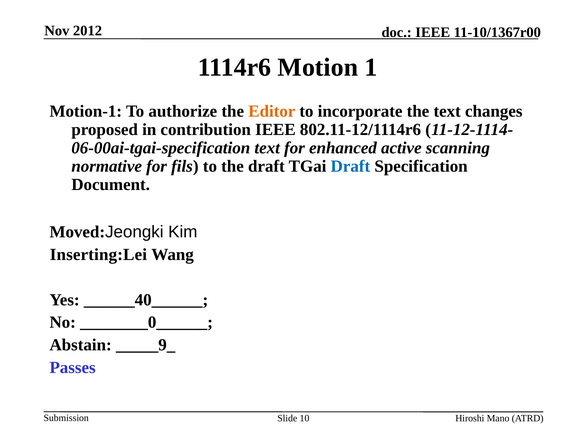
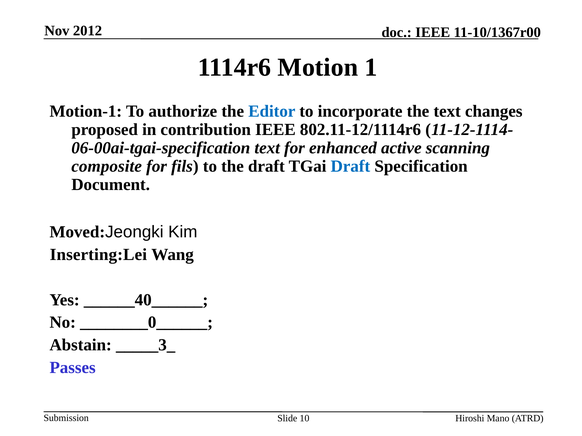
Editor colour: orange -> blue
normative: normative -> composite
_____9_: _____9_ -> _____3_
